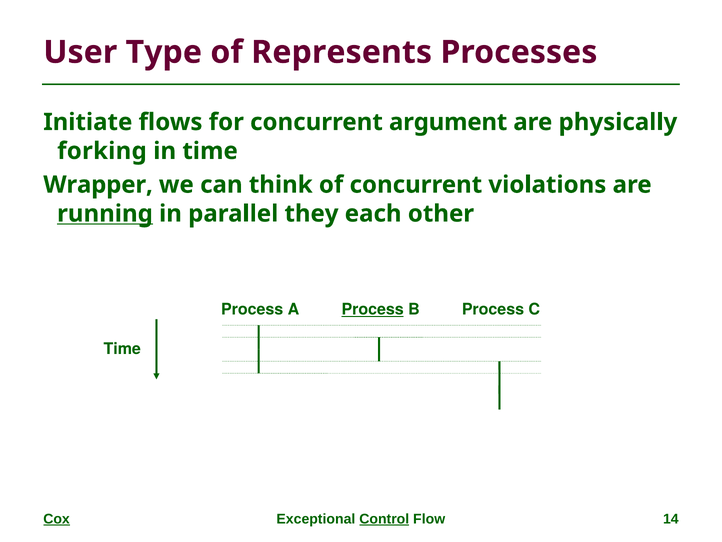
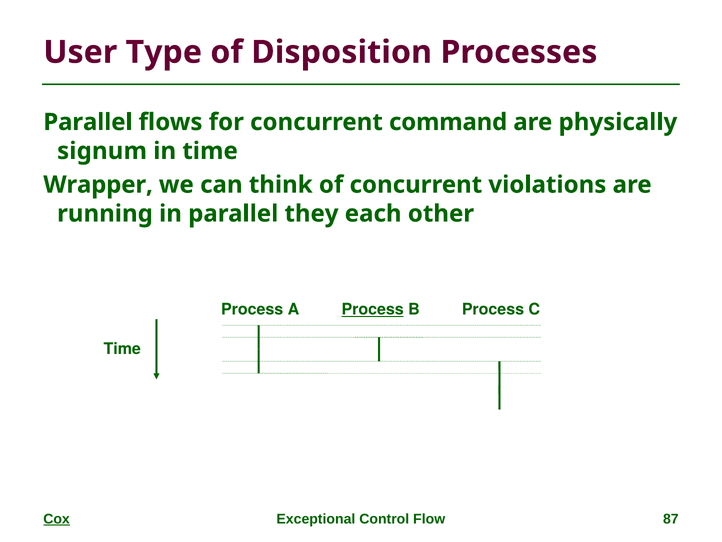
Represents: Represents -> Disposition
Initiate at (88, 122): Initiate -> Parallel
argument: argument -> command
forking: forking -> signum
running underline: present -> none
Control underline: present -> none
14: 14 -> 87
